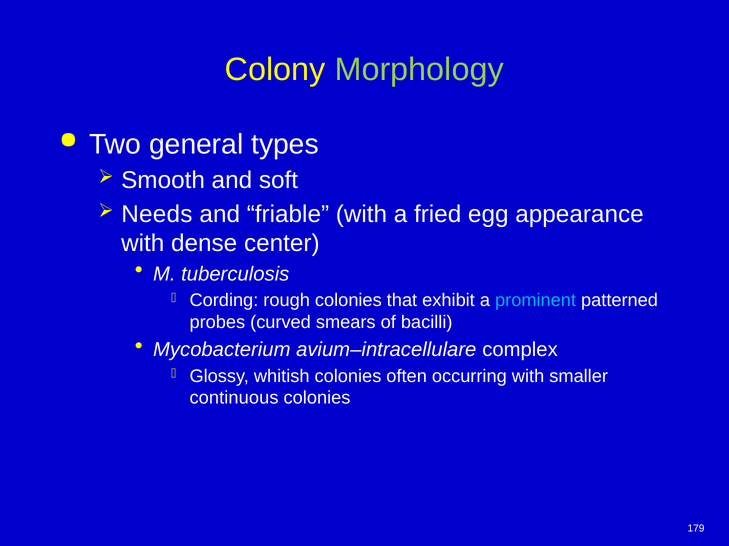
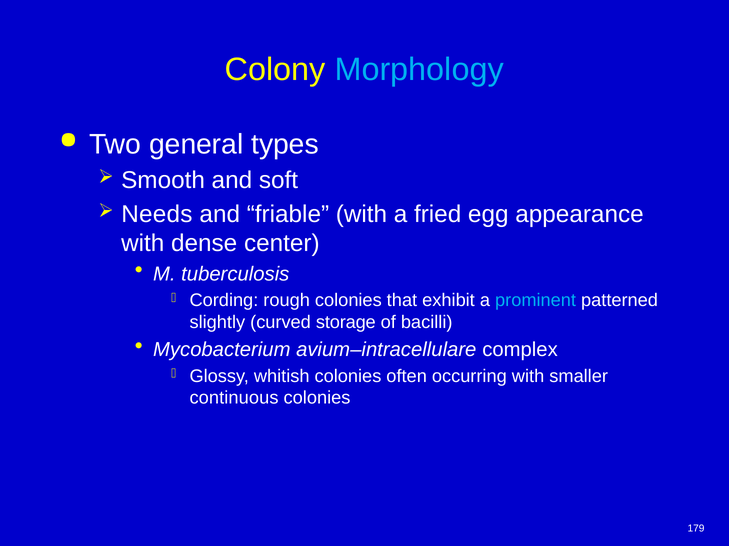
Morphology colour: light green -> light blue
probes: probes -> slightly
smears: smears -> storage
